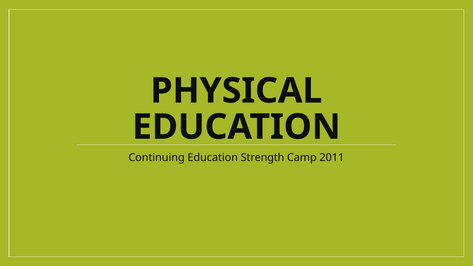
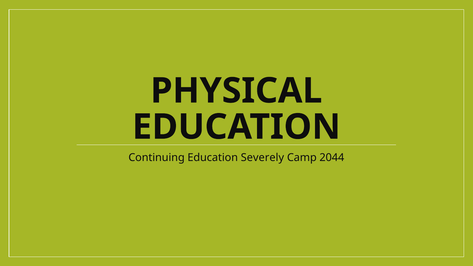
Strength: Strength -> Severely
2011: 2011 -> 2044
